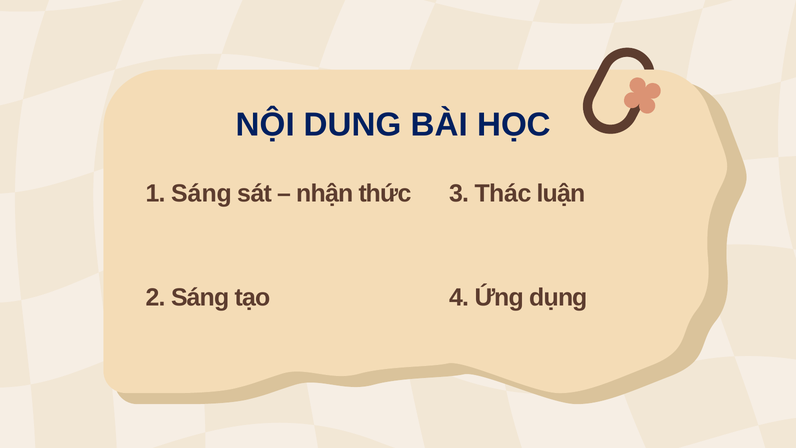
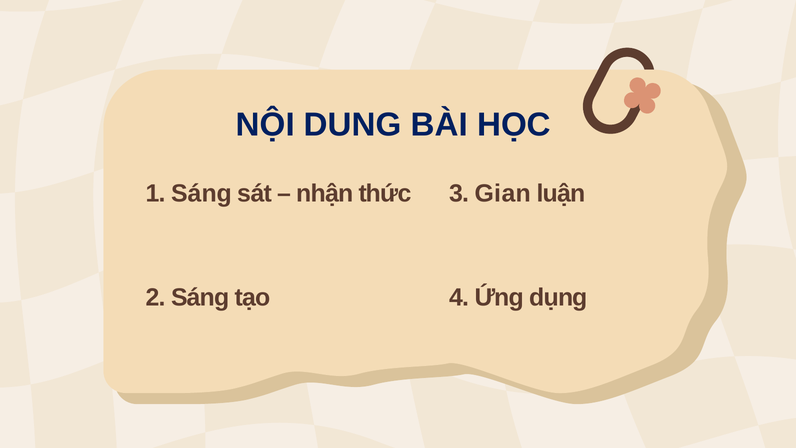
Thác: Thác -> Gian
